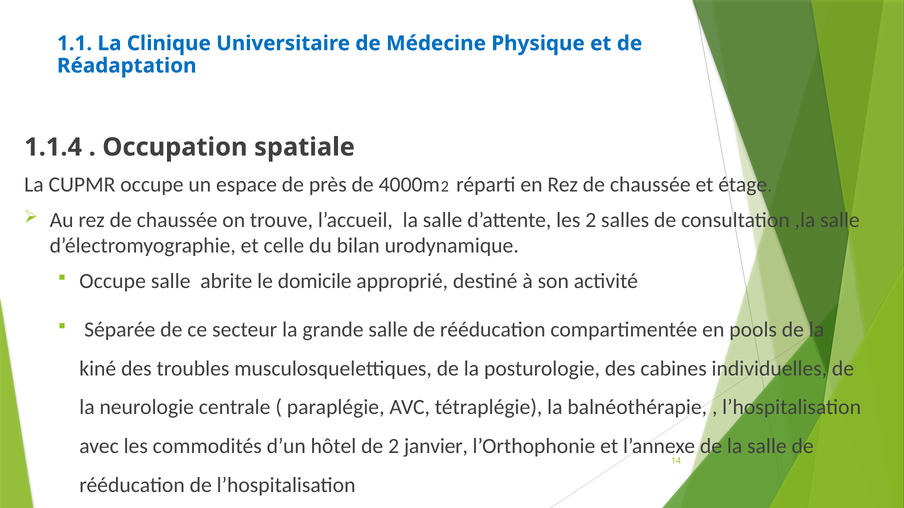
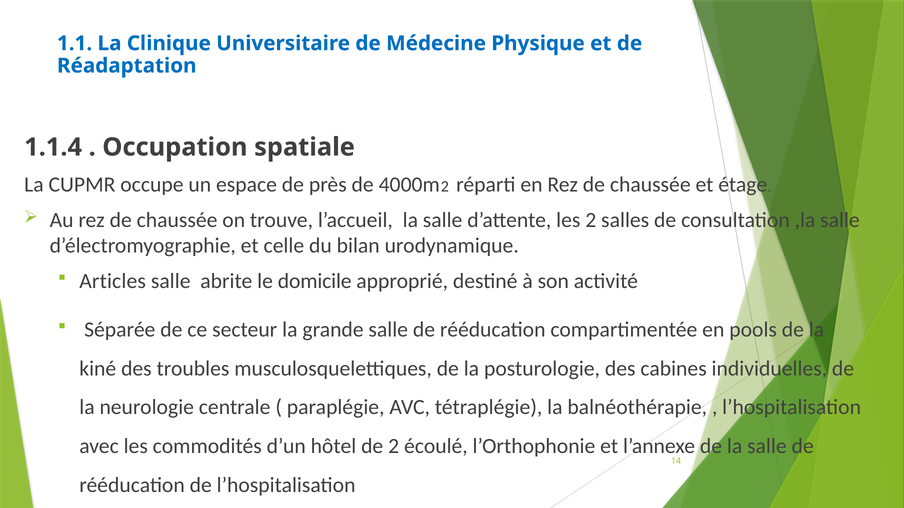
Occupe at (113, 281): Occupe -> Articles
janvier: janvier -> écoulé
